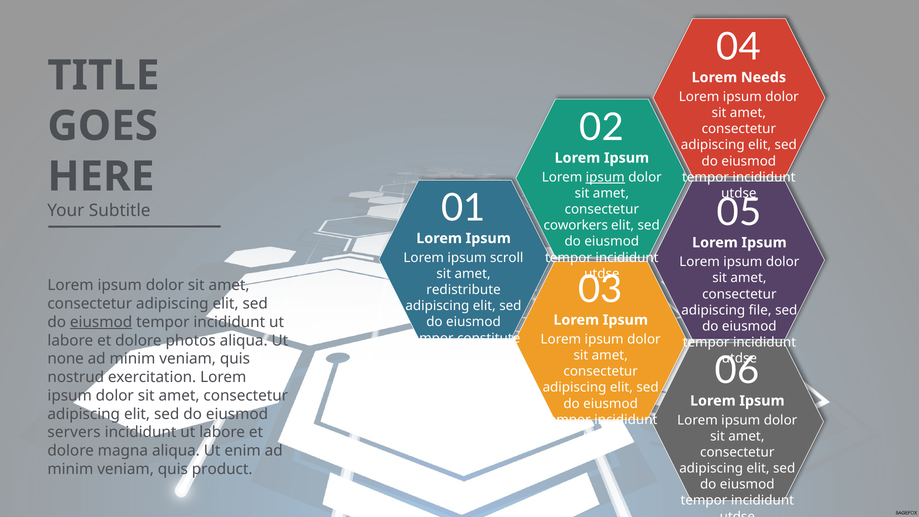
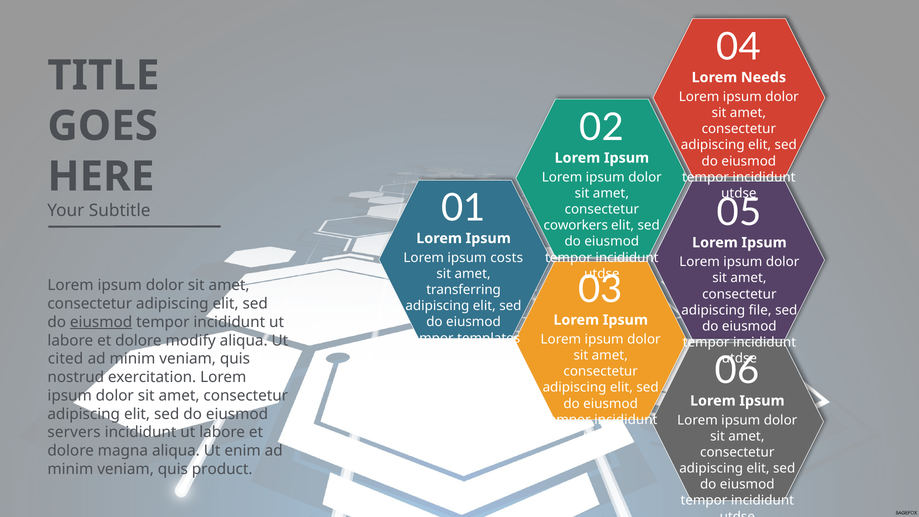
ipsum at (605, 177) underline: present -> none
scroll: scroll -> costs
redistribute: redistribute -> transferring
constitute: constitute -> templates
photos: photos -> modify
none: none -> cited
